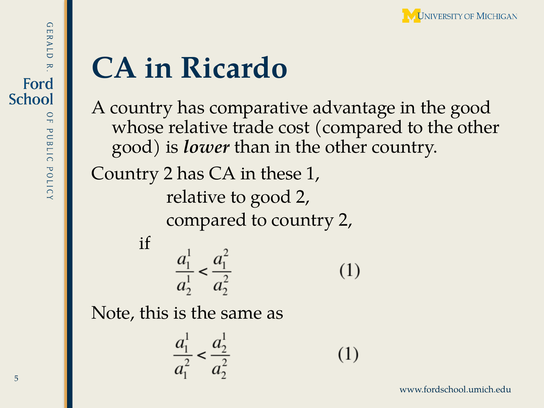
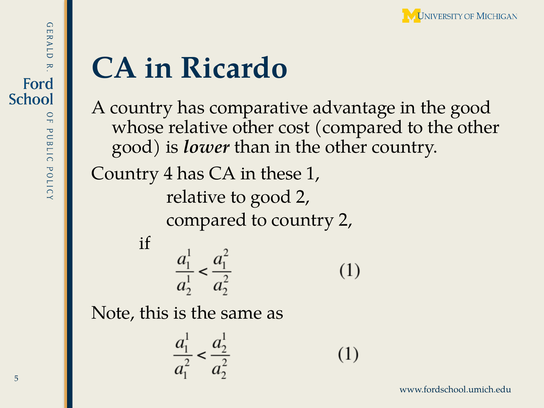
relative trade: trade -> other
2 at (168, 174): 2 -> 4
